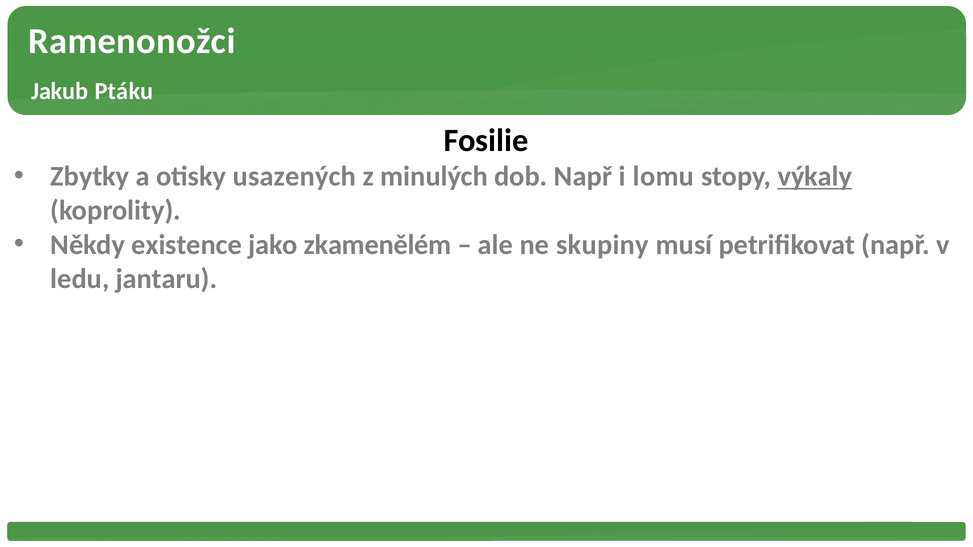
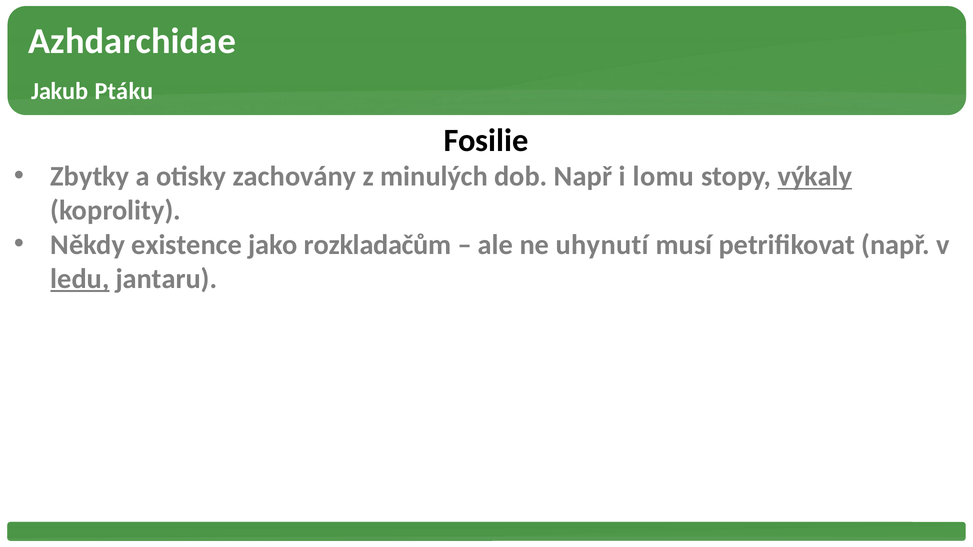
Ramenonožci: Ramenonožci -> Azhdarchidae
usazených: usazených -> zachovány
zkamenělém: zkamenělém -> rozkladačům
skupiny: skupiny -> uhynutí
ledu underline: none -> present
